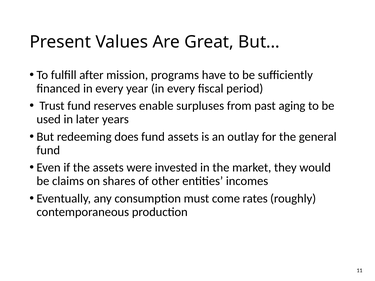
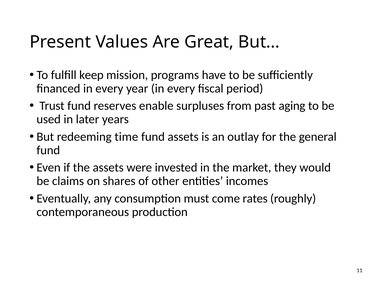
after: after -> keep
does: does -> time
